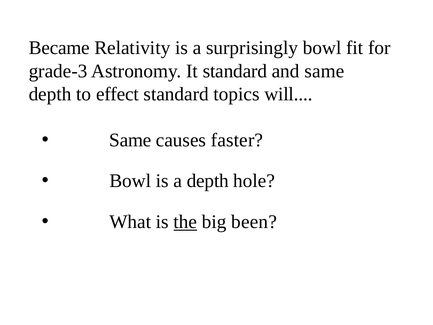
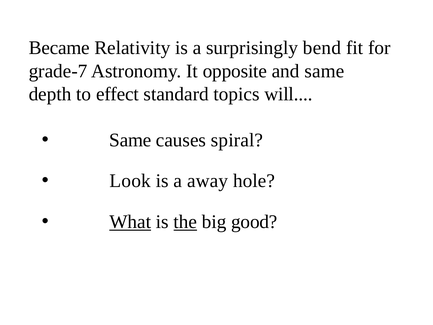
surprisingly bowl: bowl -> bend
grade-3: grade-3 -> grade-7
It standard: standard -> opposite
faster: faster -> spiral
Bowl at (130, 181): Bowl -> Look
a depth: depth -> away
What underline: none -> present
been: been -> good
